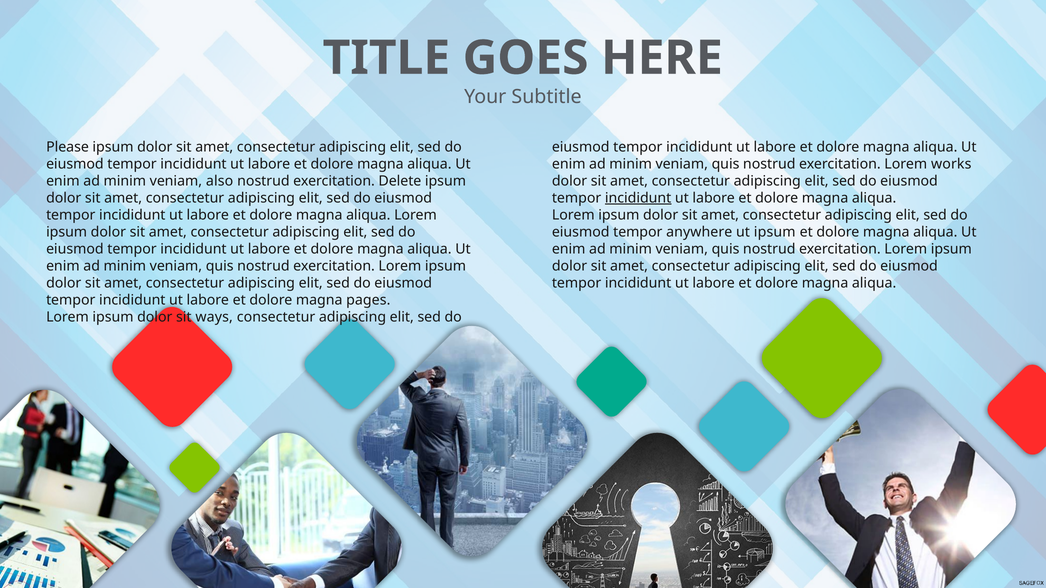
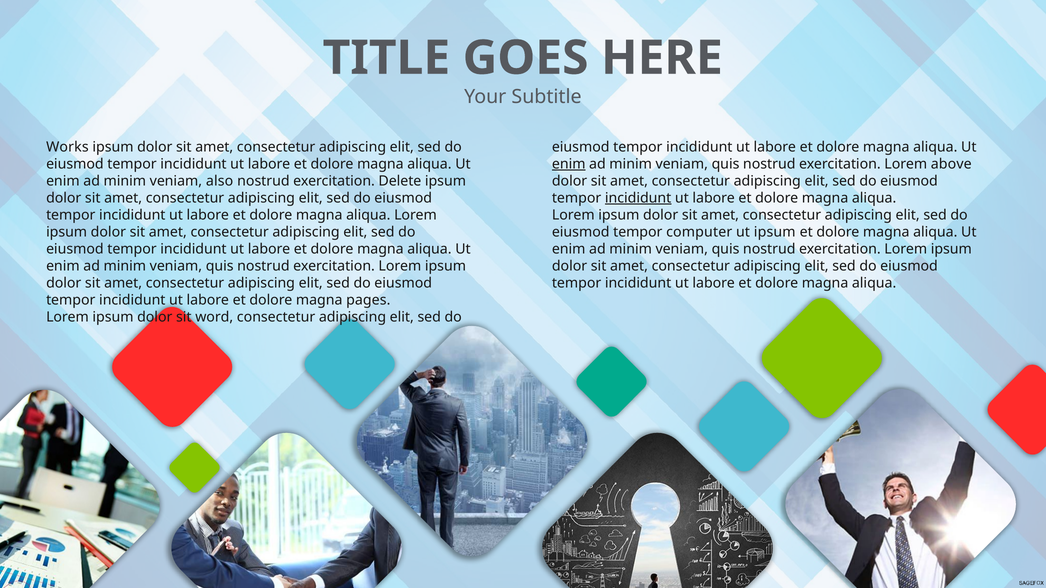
Please: Please -> Works
enim at (569, 164) underline: none -> present
works: works -> above
anywhere: anywhere -> computer
ways: ways -> word
